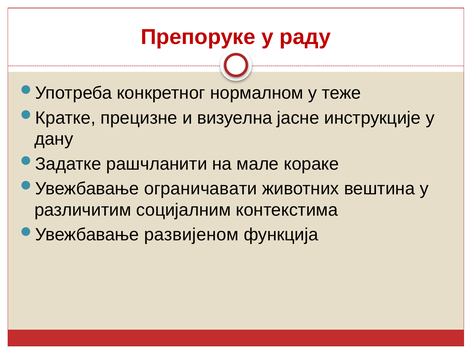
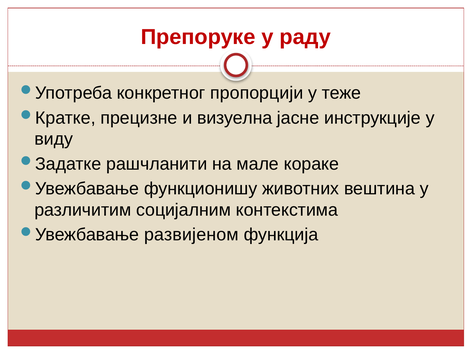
нормалном: нормалном -> пропорцији
дану: дану -> виду
ограничавати: ограничавати -> функционишу
